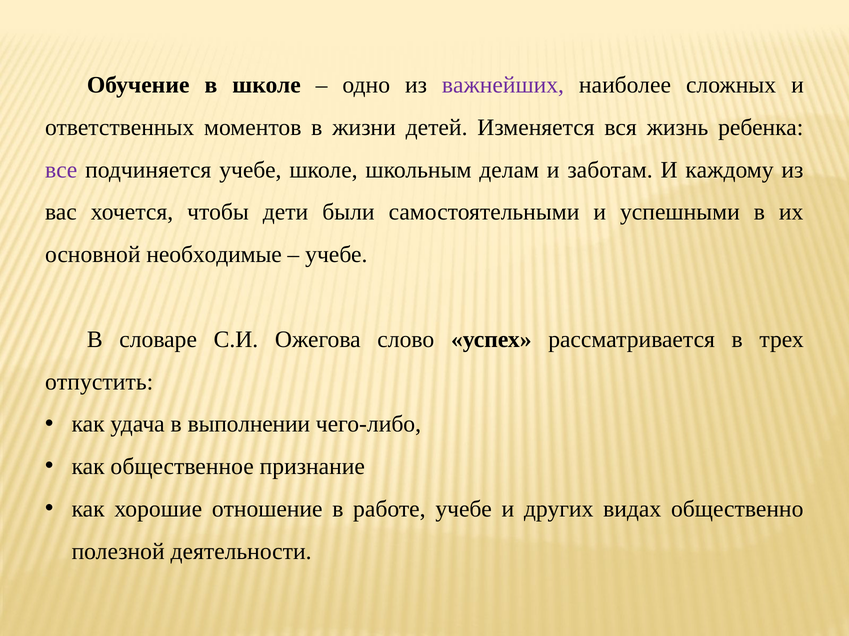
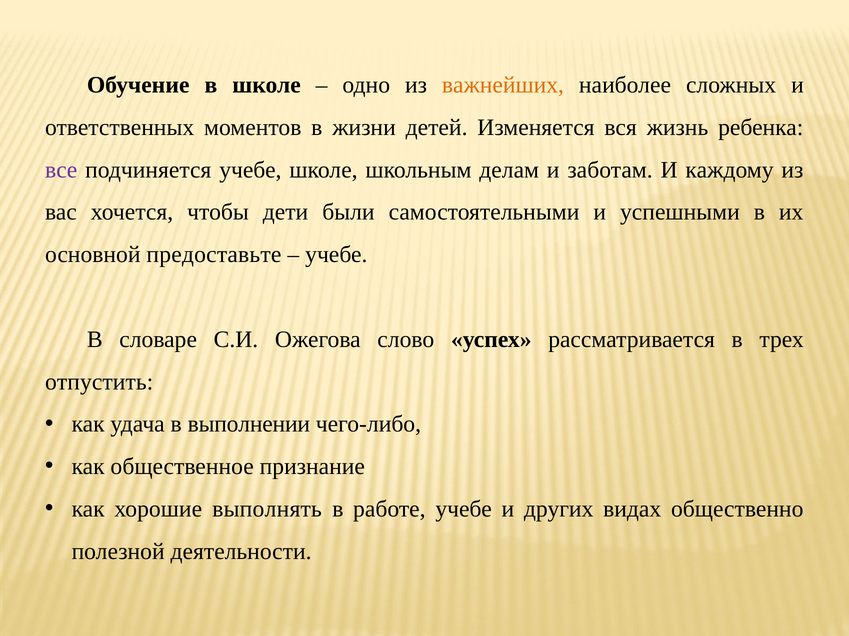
важнейших colour: purple -> orange
необходимые: необходимые -> предоставьте
отношение: отношение -> выполнять
